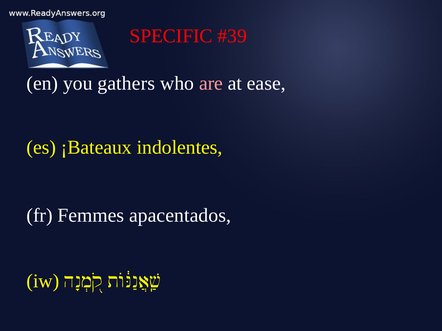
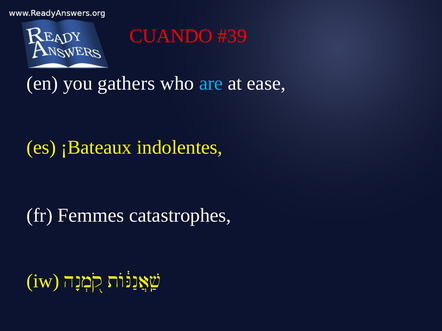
SPECIFIC: SPECIFIC -> CUANDO
are colour: pink -> light blue
apacentados: apacentados -> catastrophes
